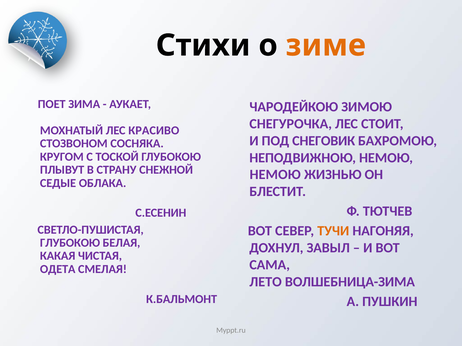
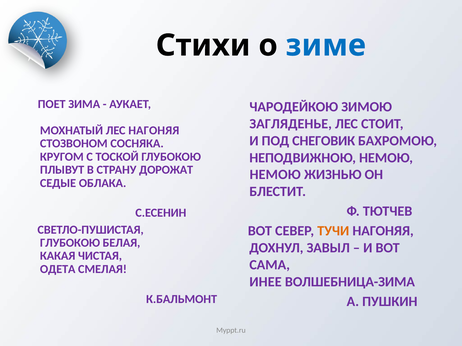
зиме colour: orange -> blue
СНЕГУРОЧКА: СНЕГУРОЧКА -> ЗАГЛЯДЕНЬЕ
ЛЕС КРАСИВО: КРАСИВО -> НАГОНЯЯ
СНЕЖНОЙ: СНЕЖНОЙ -> ДОРОЖАТ
ЛЕТО: ЛЕТО -> ИНЕЕ
